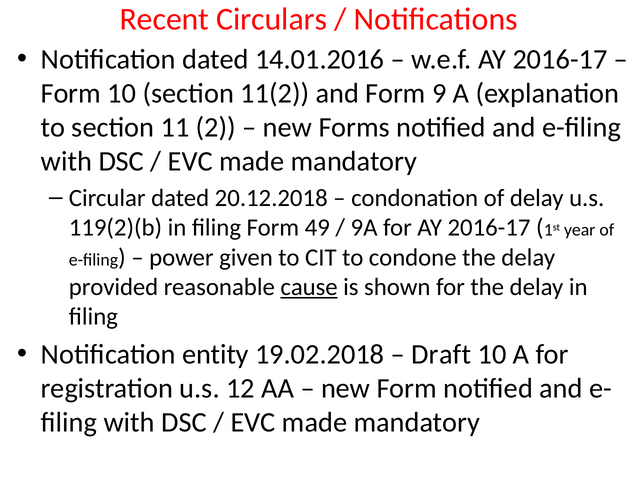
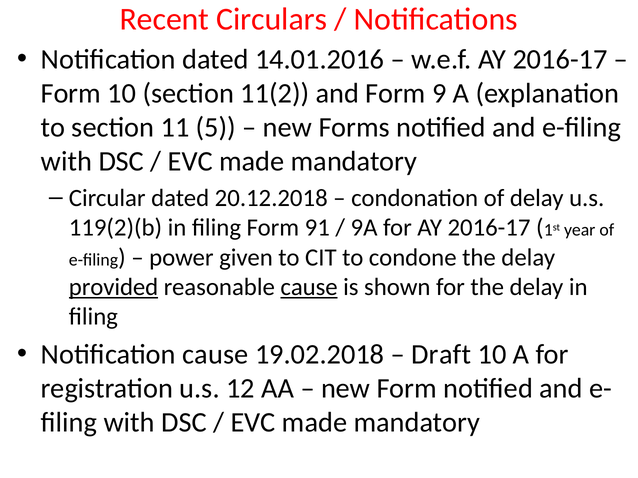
2: 2 -> 5
49: 49 -> 91
provided underline: none -> present
Notification entity: entity -> cause
